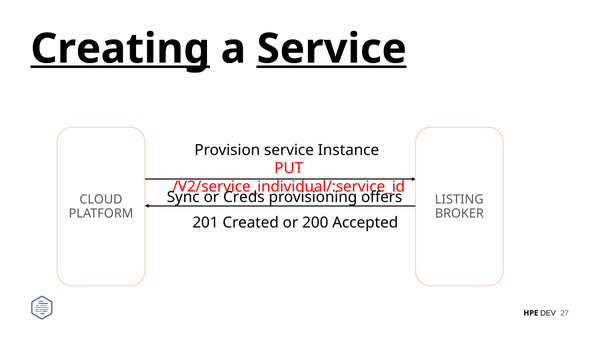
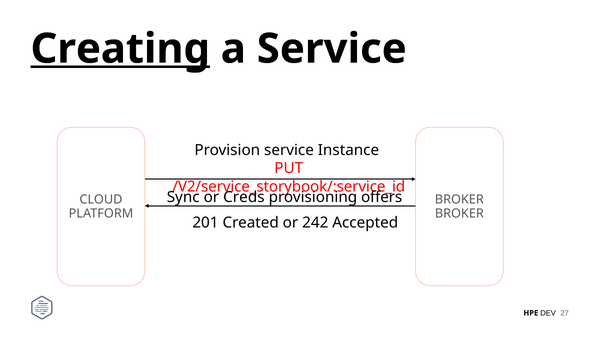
Service at (332, 49) underline: present -> none
/V2/service_individual/:service_id: /V2/service_individual/:service_id -> /V2/service_storybook/:service_id
LISTING at (459, 200): LISTING -> BROKER
200: 200 -> 242
